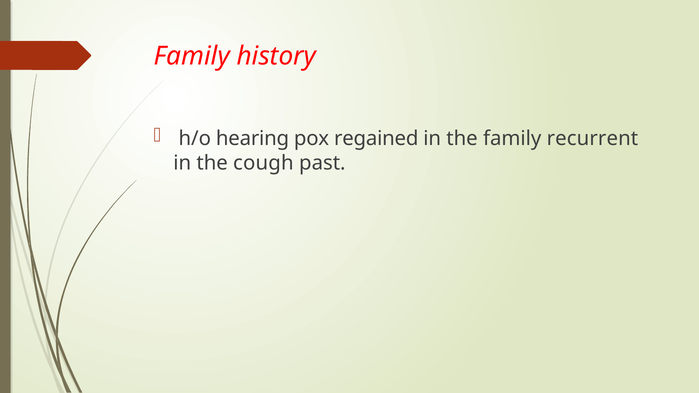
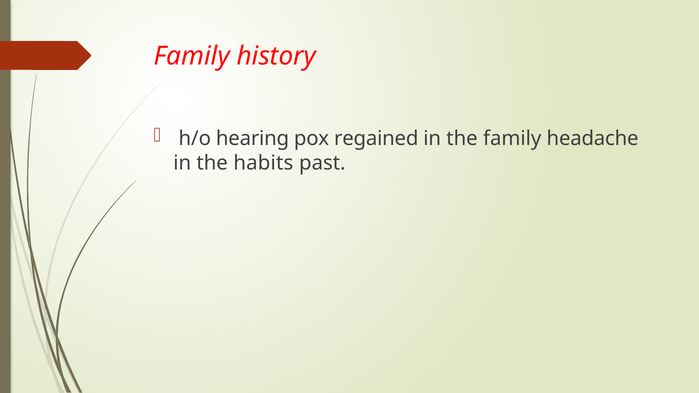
recurrent: recurrent -> headache
cough: cough -> habits
